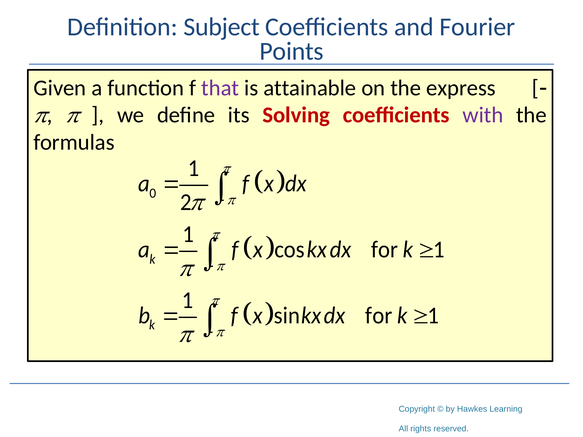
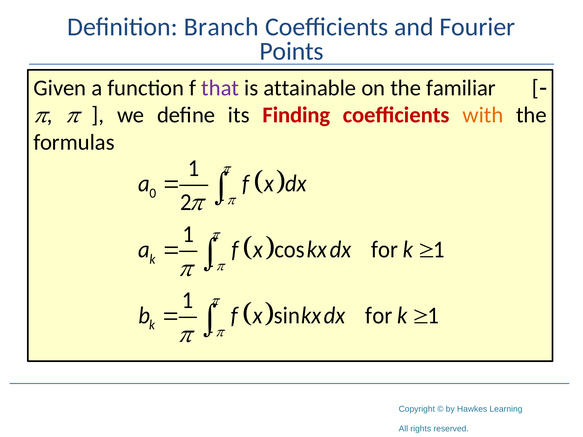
Subject: Subject -> Branch
express: express -> familiar
Solving: Solving -> Finding
with colour: purple -> orange
